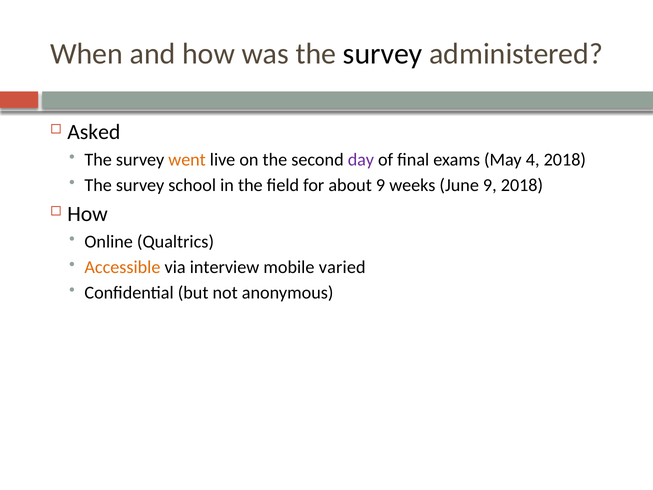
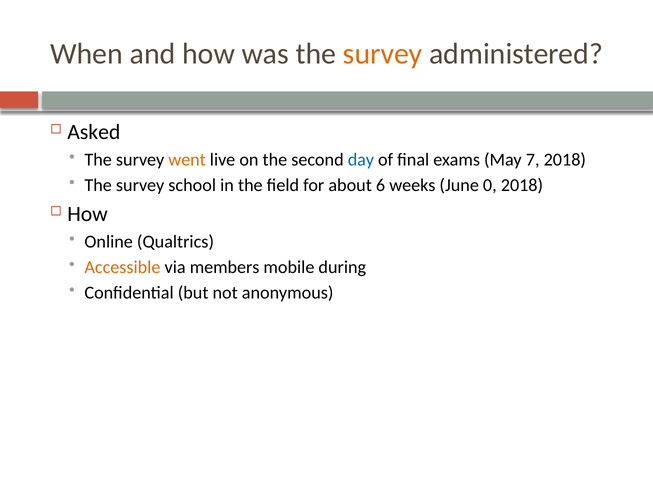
survey at (383, 54) colour: black -> orange
day colour: purple -> blue
4: 4 -> 7
about 9: 9 -> 6
June 9: 9 -> 0
interview: interview -> members
varied: varied -> during
